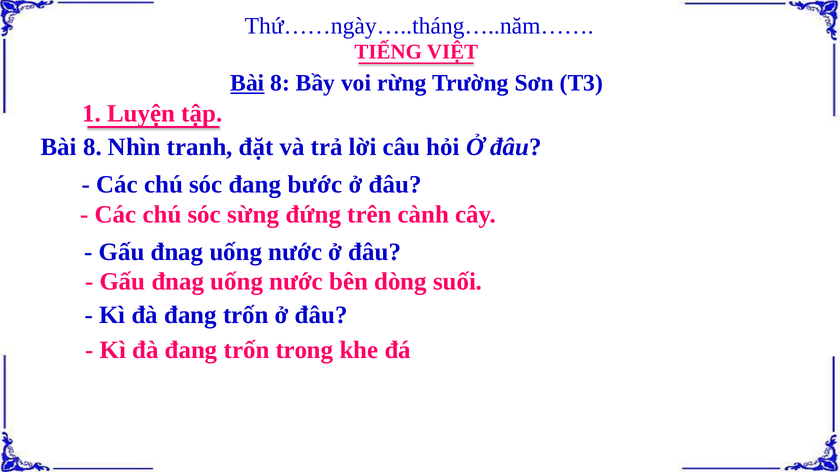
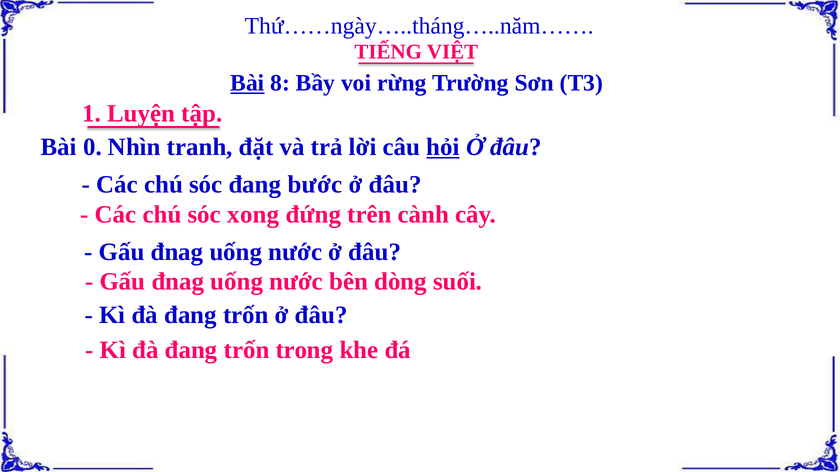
8 at (92, 147): 8 -> 0
hỏi underline: none -> present
sừng: sừng -> xong
